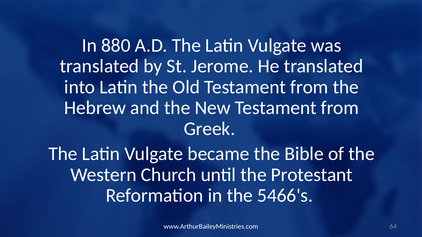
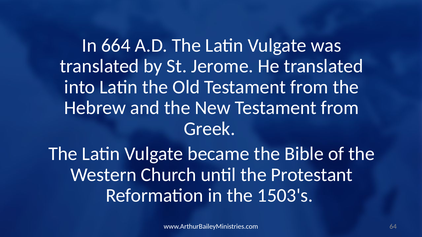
880: 880 -> 664
5466's: 5466's -> 1503's
